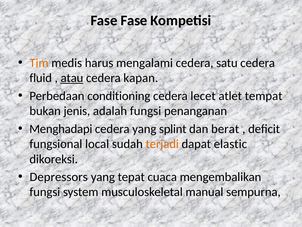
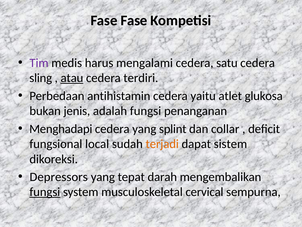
Tim colour: orange -> purple
fluid: fluid -> sling
kapan: kapan -> terdiri
conditioning: conditioning -> antihistamin
lecet: lecet -> yaitu
tempat: tempat -> glukosa
berat: berat -> collar
elastic: elastic -> sistem
cuaca: cuaca -> darah
fungsi at (45, 192) underline: none -> present
manual: manual -> cervical
